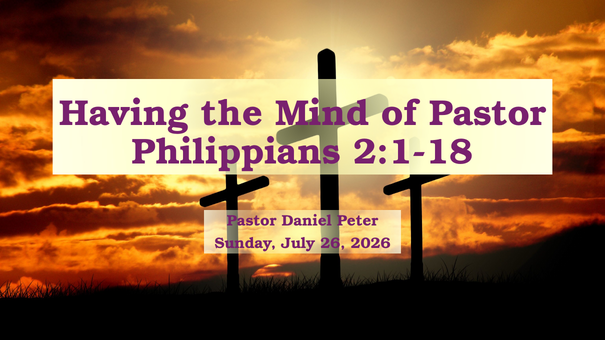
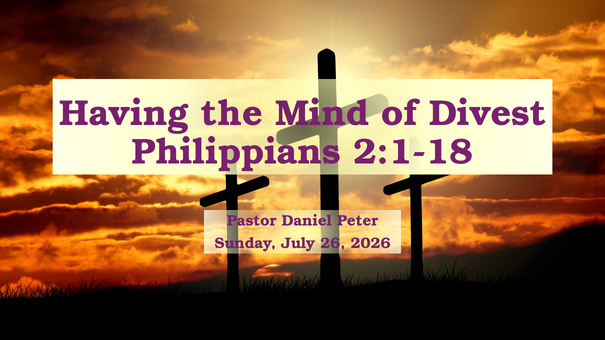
of Pastor: Pastor -> Divest
